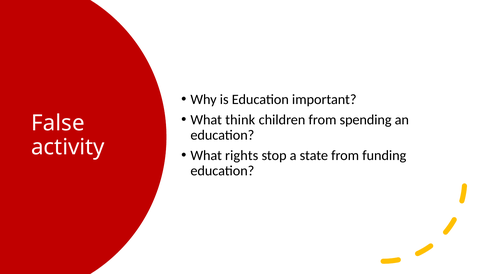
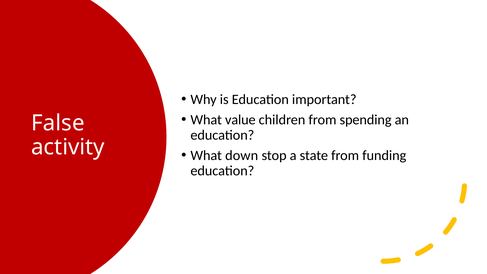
think: think -> value
rights: rights -> down
